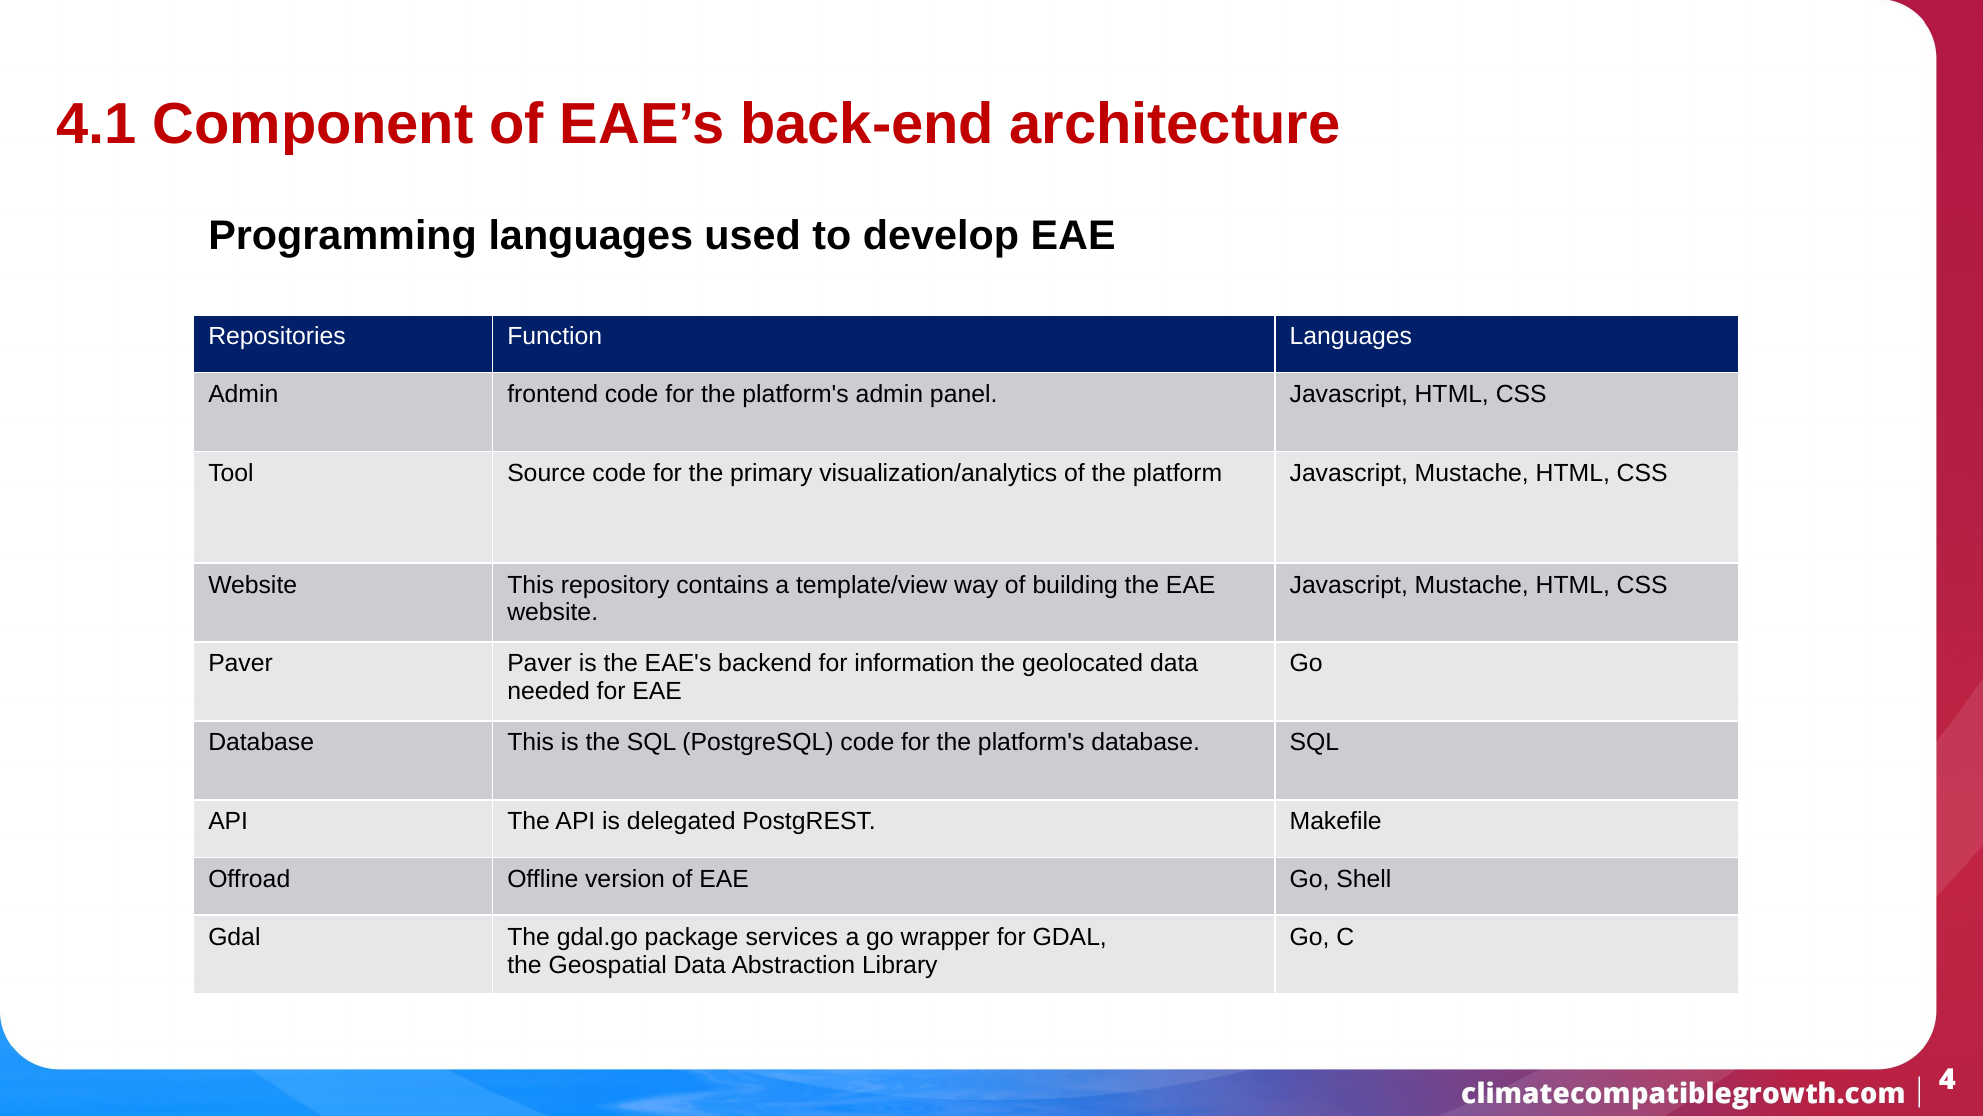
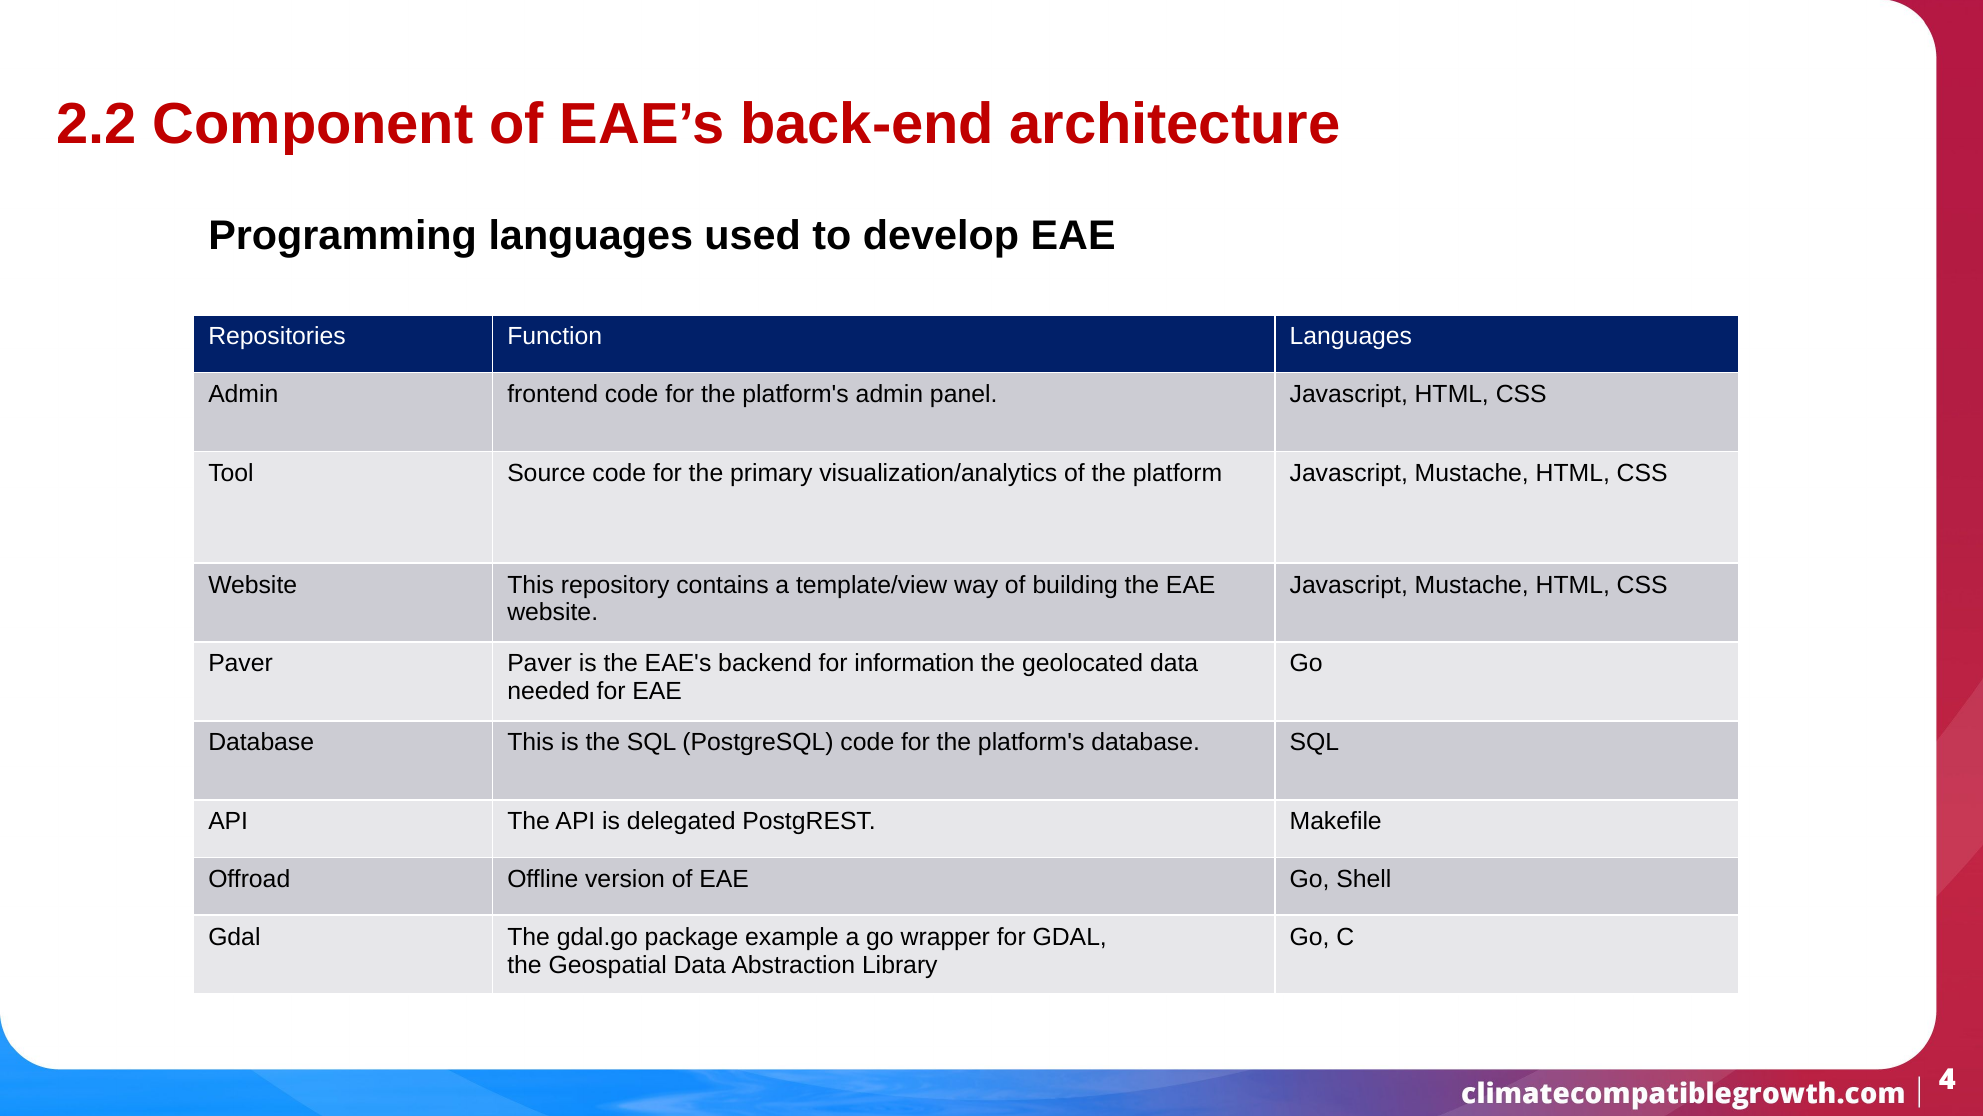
4.1: 4.1 -> 2.2
services: services -> example
